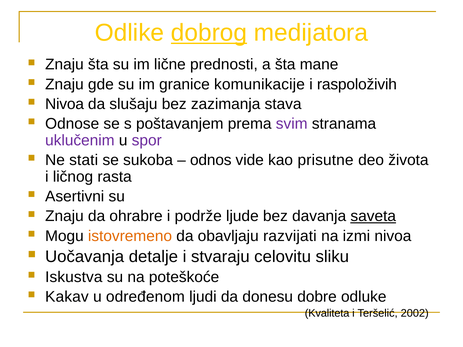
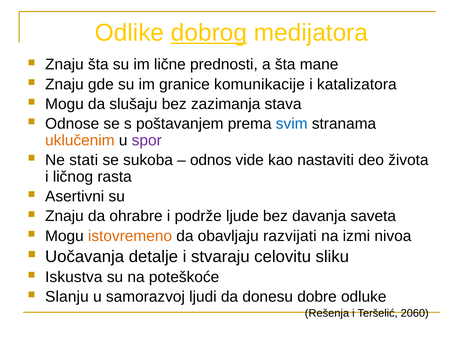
raspoloživih: raspoloživih -> katalizatora
Nivoa at (65, 104): Nivoa -> Mogu
svim colour: purple -> blue
uklučenim colour: purple -> orange
prisutne: prisutne -> nastaviti
saveta underline: present -> none
Kakav: Kakav -> Slanju
određenom: određenom -> samorazvoj
Kvaliteta: Kvaliteta -> Rešenja
2002: 2002 -> 2060
